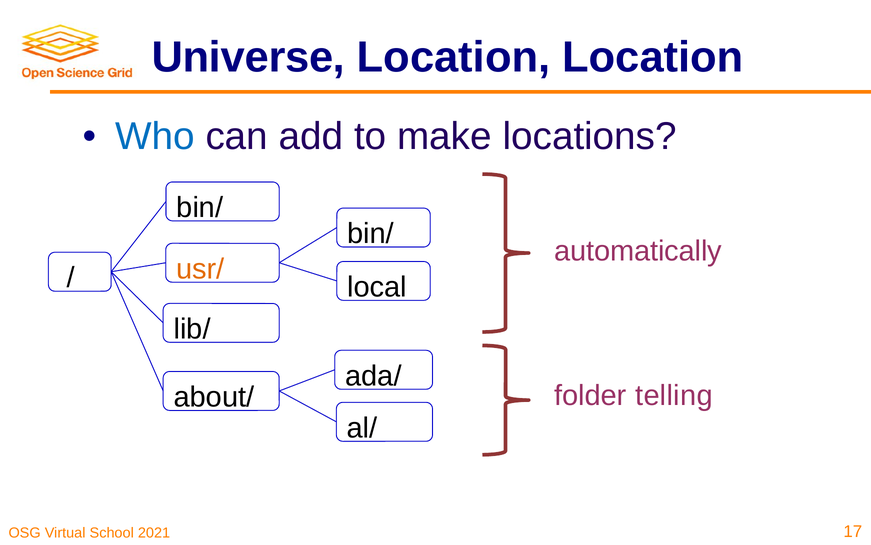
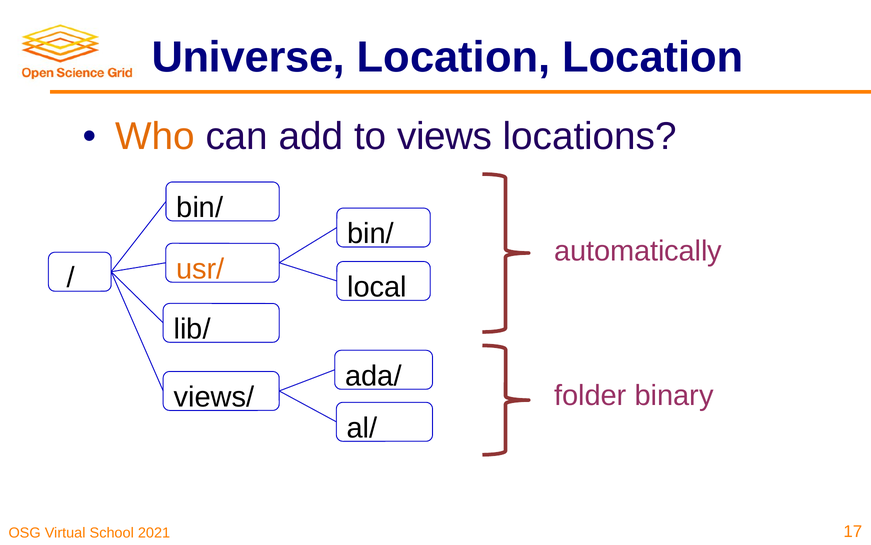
Who colour: blue -> orange
make: make -> views
telling: telling -> binary
about/: about/ -> views/
